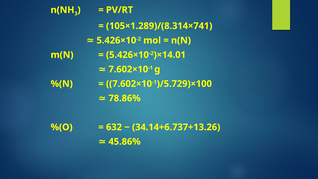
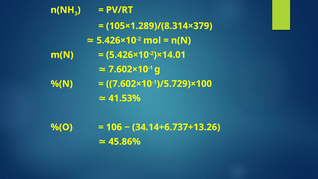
105×1.289)/(8.314×741: 105×1.289)/(8.314×741 -> 105×1.289)/(8.314×379
78.86%: 78.86% -> 41.53%
632: 632 -> 106
